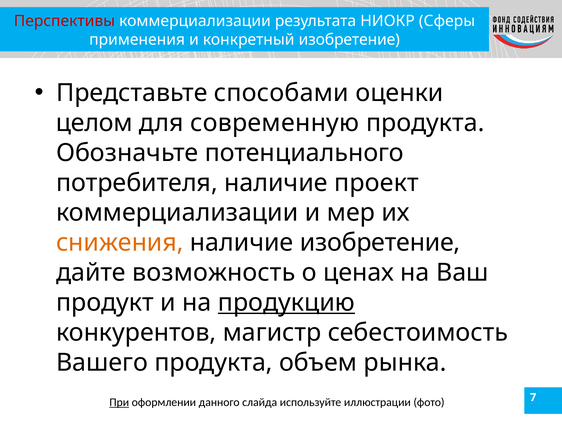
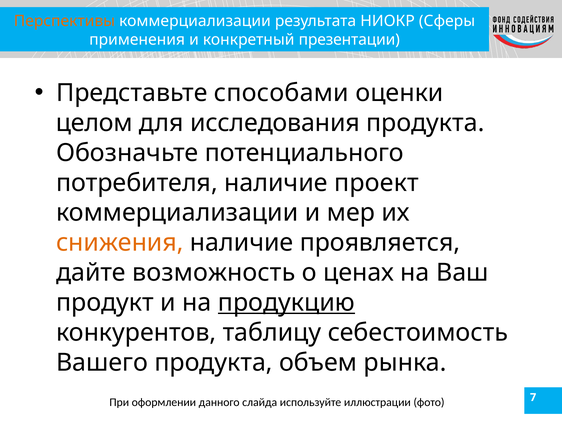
Перспективы colour: red -> orange
конкретный изобретение: изобретение -> презентации
современную: современную -> исследования
наличие изобретение: изобретение -> проявляется
магистр: магистр -> таблицу
При underline: present -> none
